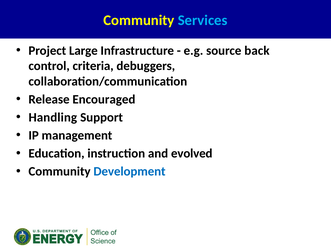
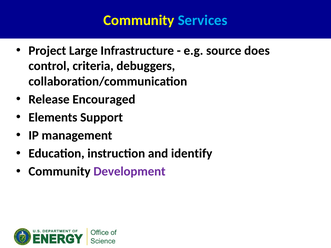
back: back -> does
Handling: Handling -> Elements
evolved: evolved -> identify
Development colour: blue -> purple
